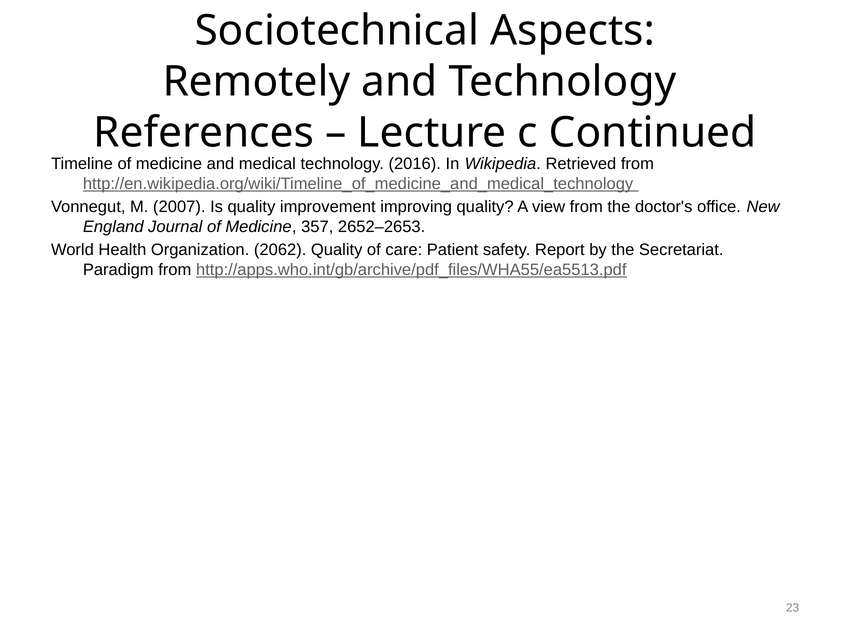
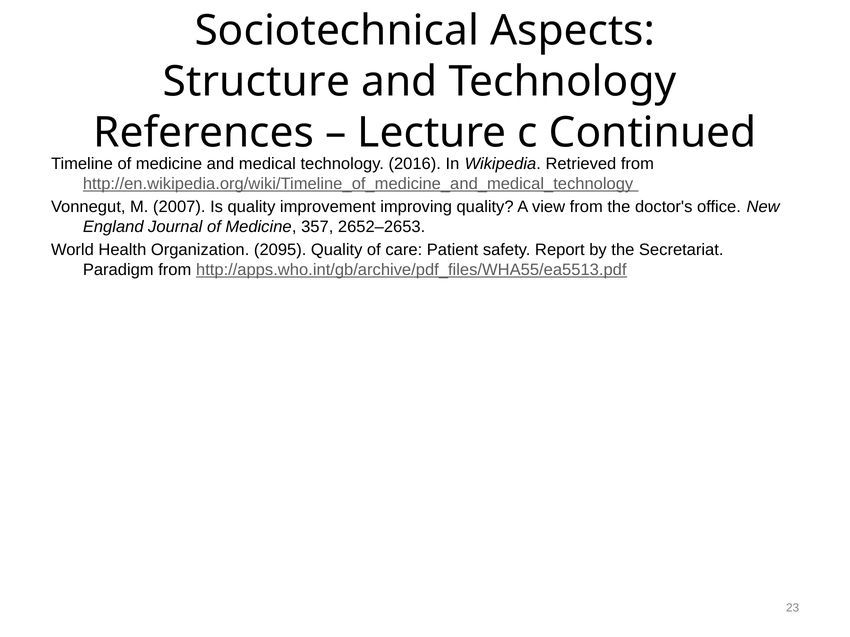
Remotely: Remotely -> Structure
2062: 2062 -> 2095
